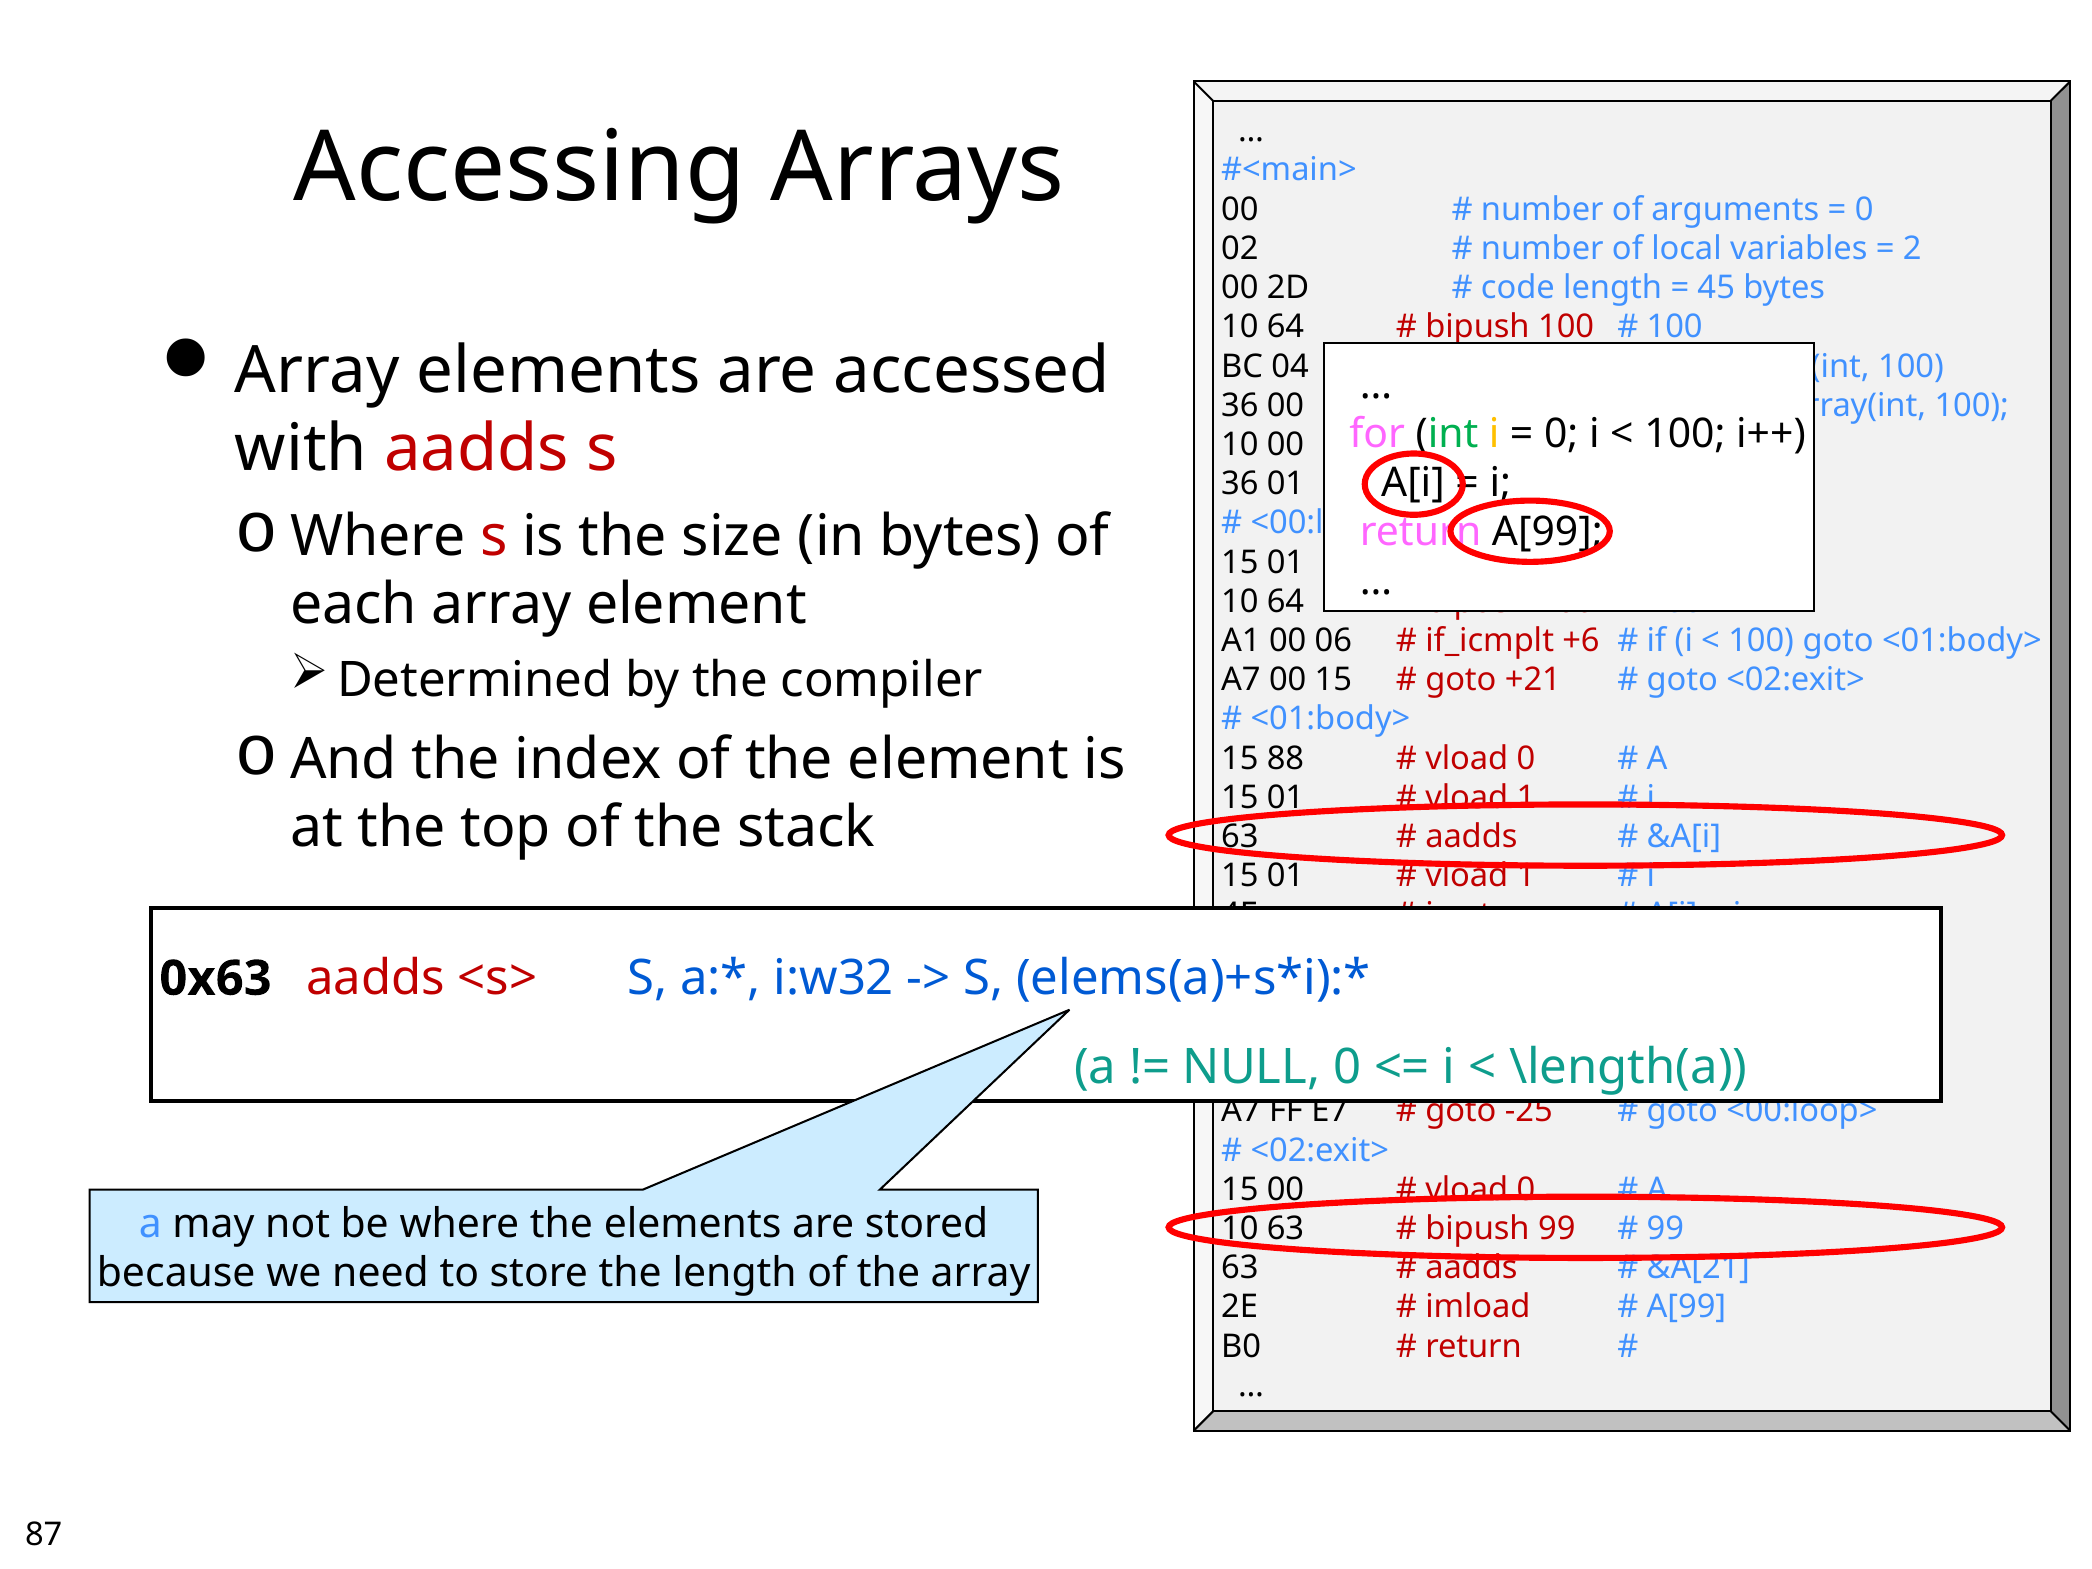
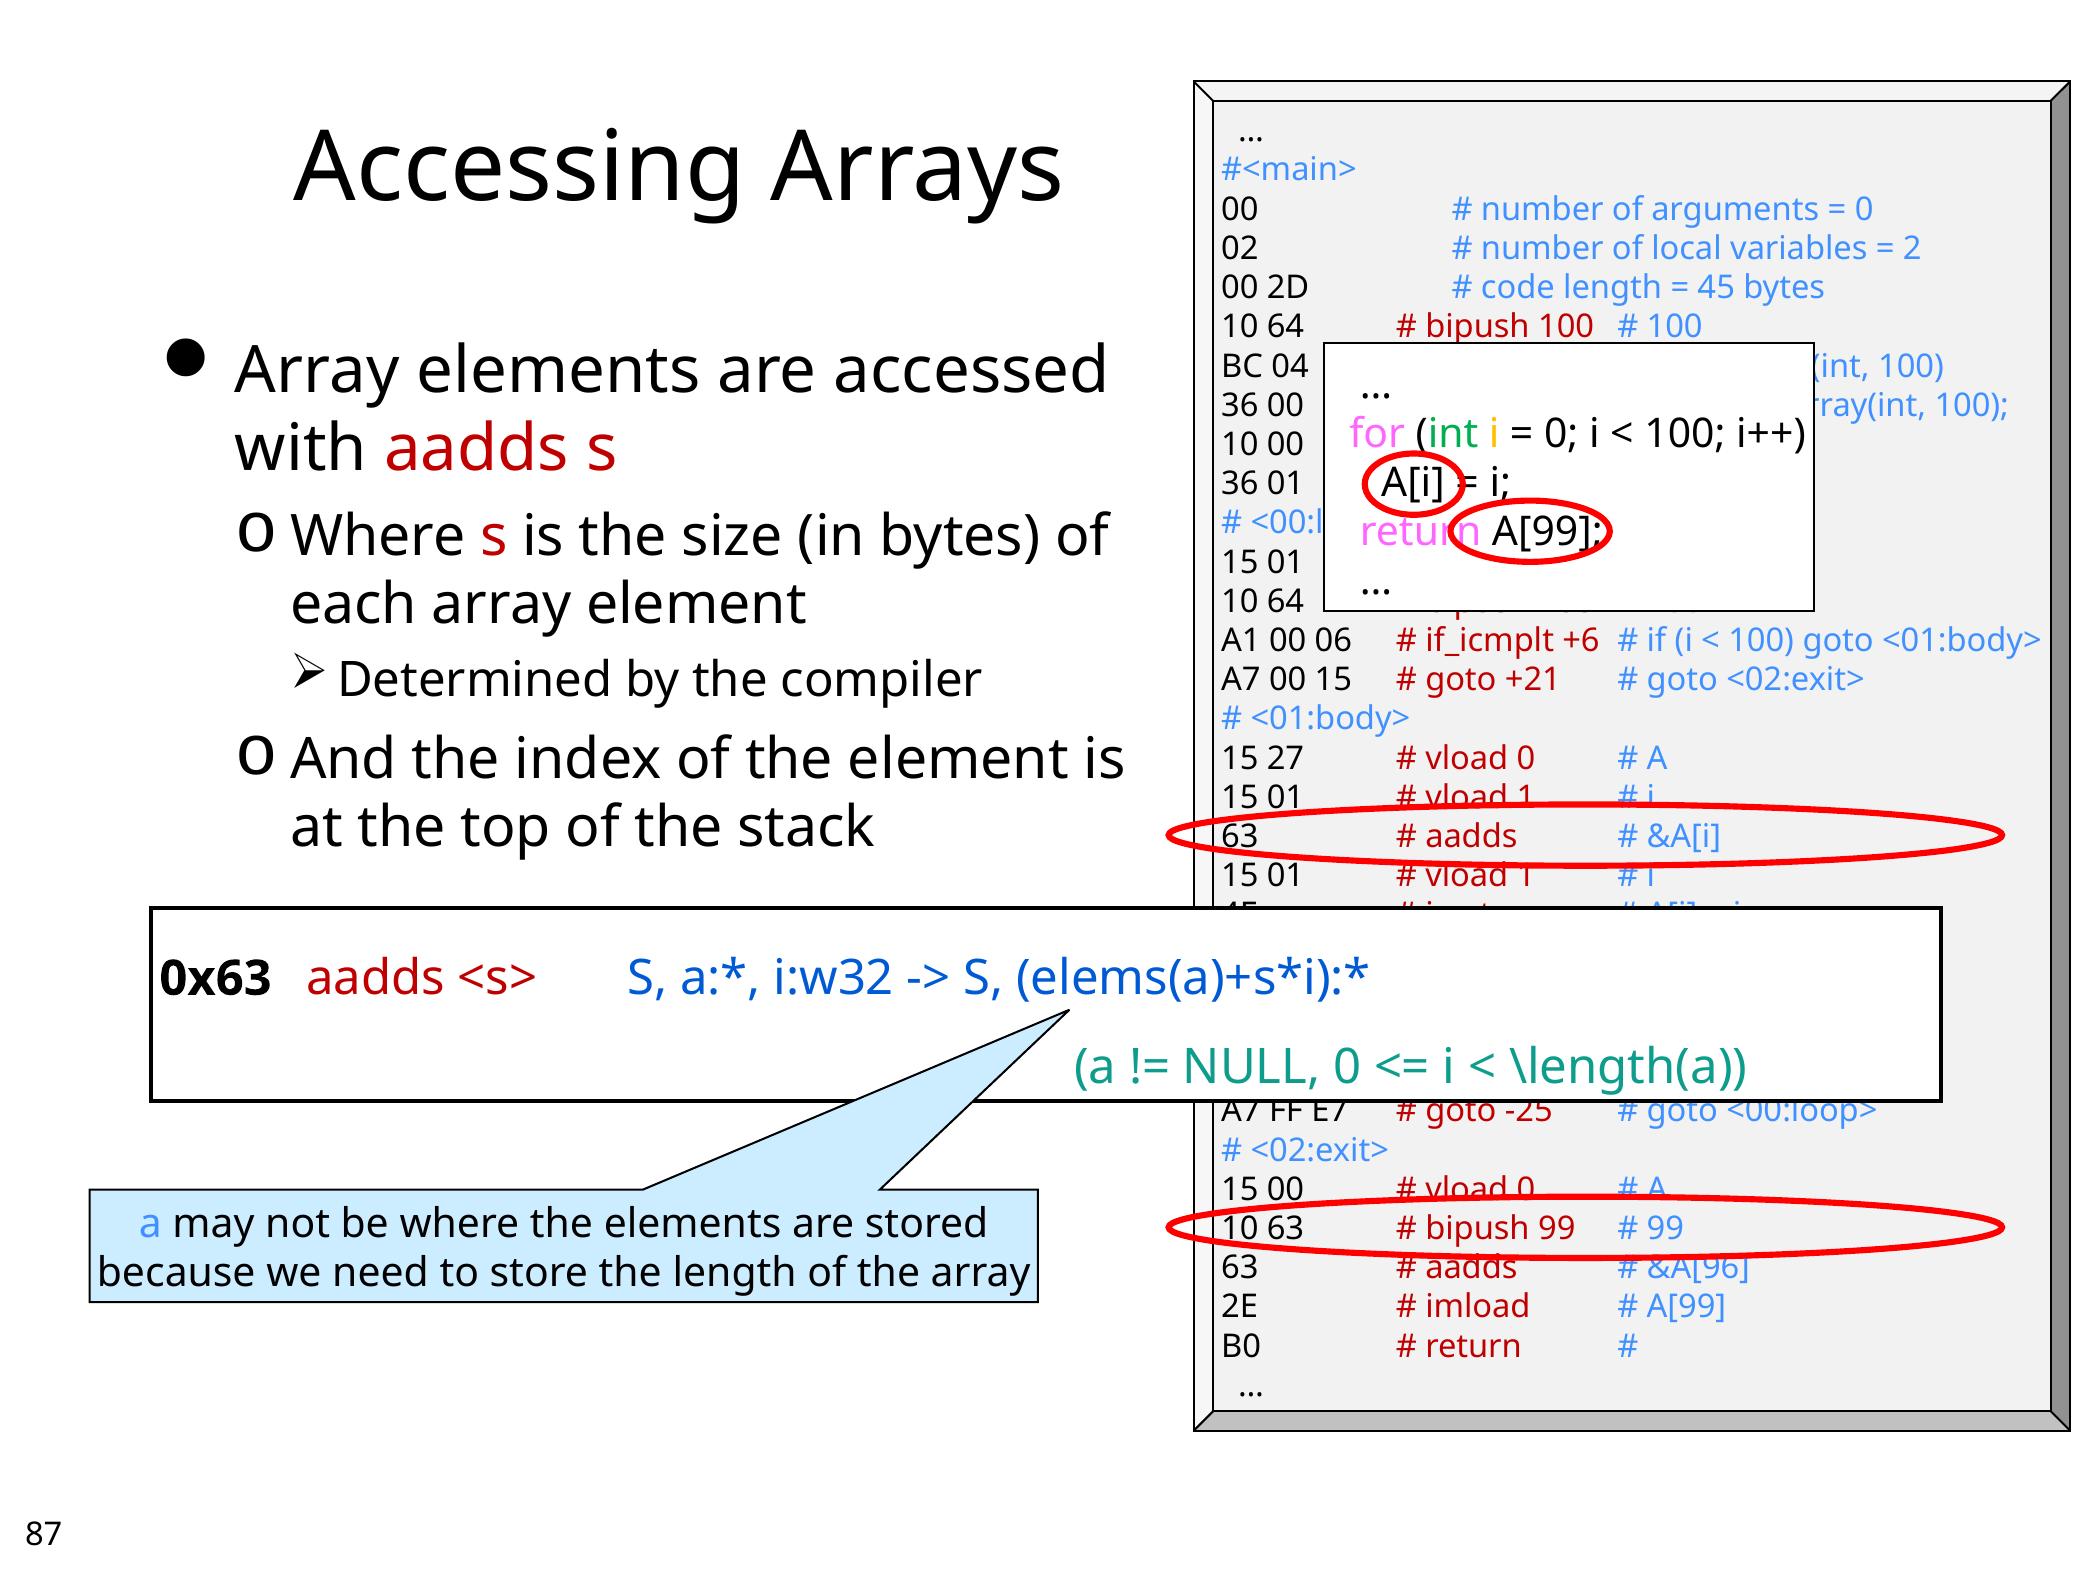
88: 88 -> 27
&A[21: &A[21 -> &A[96
